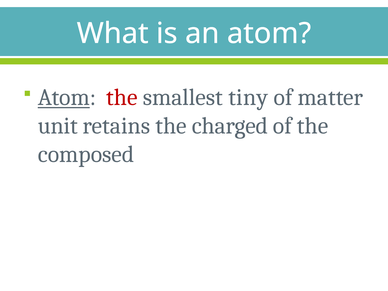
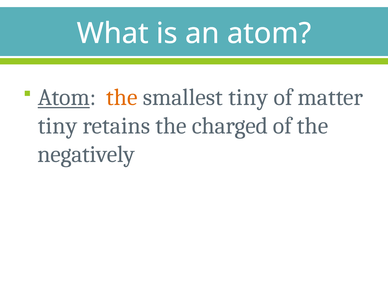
the at (122, 97) colour: red -> orange
unit at (58, 126): unit -> tiny
composed: composed -> negatively
